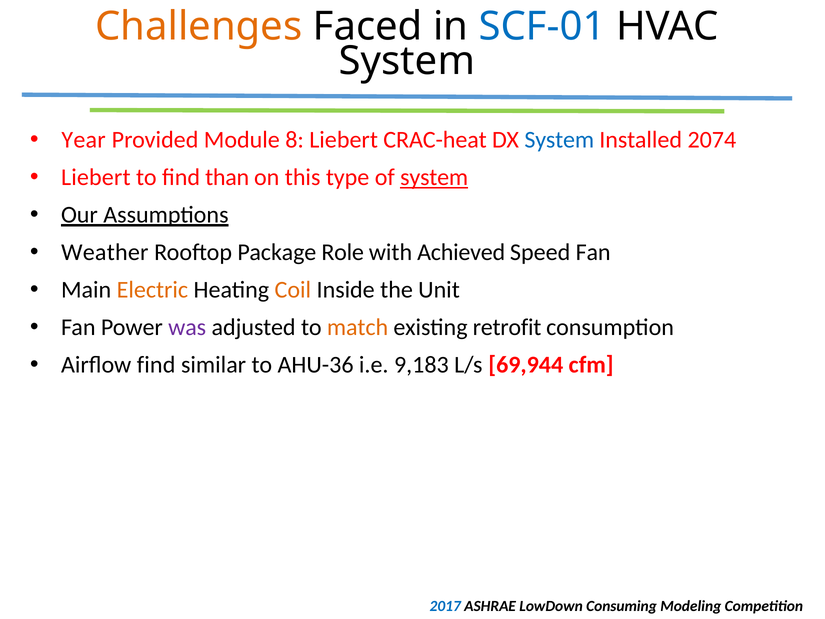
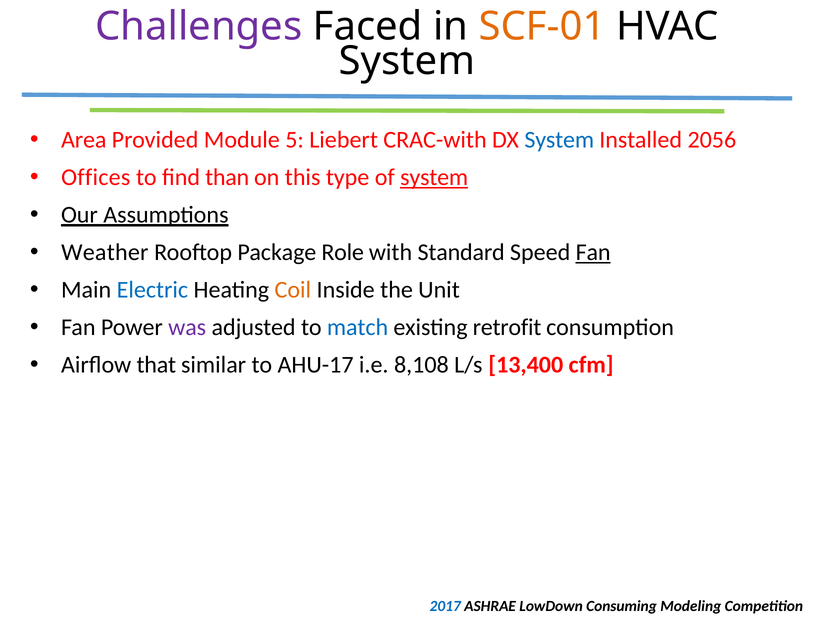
Challenges colour: orange -> purple
SCF-01 colour: blue -> orange
Year: Year -> Area
8: 8 -> 5
CRAC-heat: CRAC-heat -> CRAC-with
2074: 2074 -> 2056
Liebert at (96, 177): Liebert -> Offices
Achieved: Achieved -> Standard
Fan at (593, 252) underline: none -> present
Electric colour: orange -> blue
match colour: orange -> blue
Airflow find: find -> that
AHU-36: AHU-36 -> AHU-17
9,183: 9,183 -> 8,108
69,944: 69,944 -> 13,400
